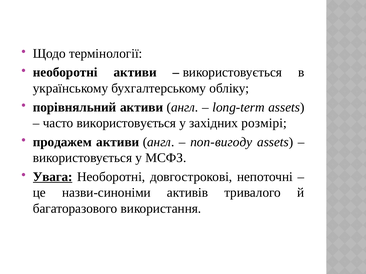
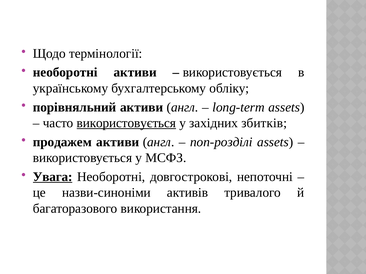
використовується at (126, 123) underline: none -> present
розмірі: розмірі -> збитків
non-вигоду: non-вигоду -> non-розділі
